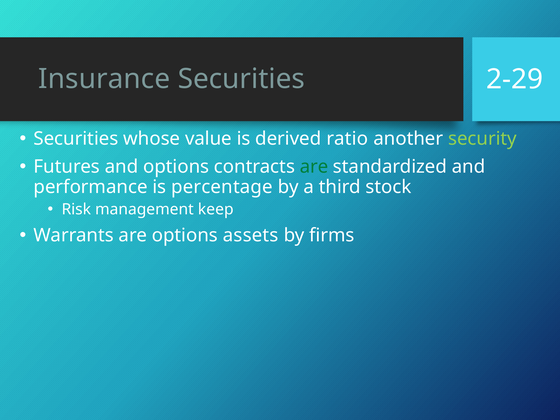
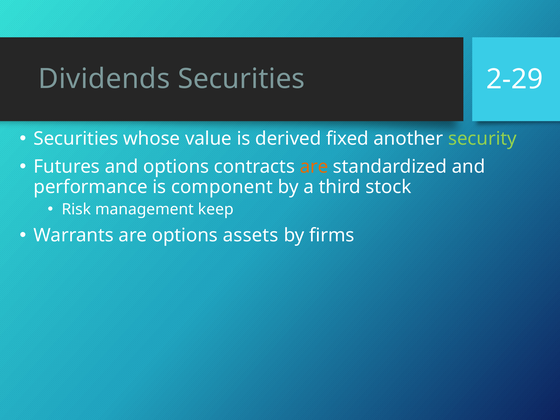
Insurance: Insurance -> Dividends
ratio: ratio -> fixed
are at (314, 167) colour: green -> orange
percentage: percentage -> component
